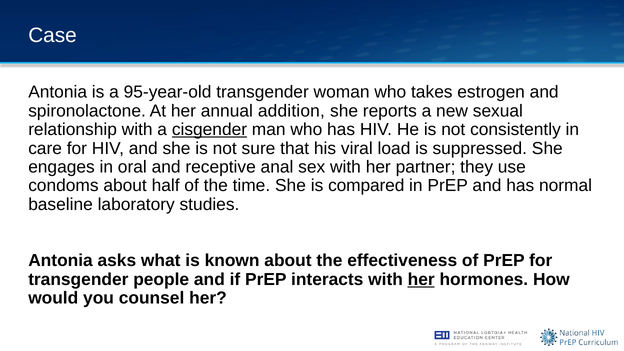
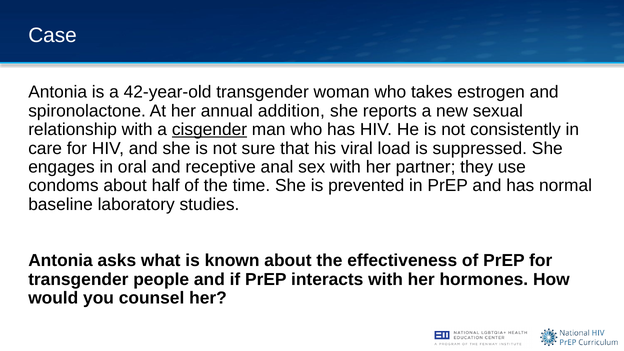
95-year-old: 95-year-old -> 42-year-old
compared: compared -> prevented
her at (421, 279) underline: present -> none
